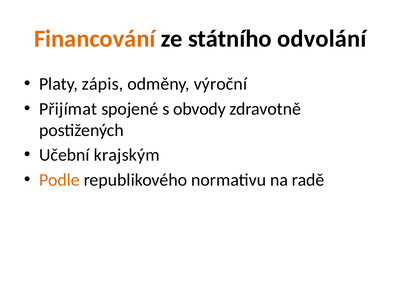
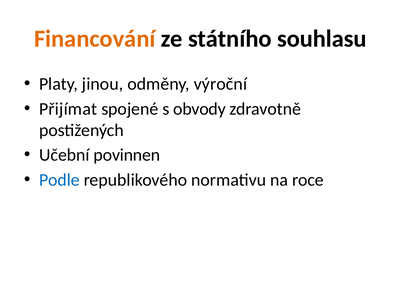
odvolání: odvolání -> souhlasu
zápis: zápis -> jinou
krajským: krajským -> povinnen
Podle colour: orange -> blue
radě: radě -> roce
